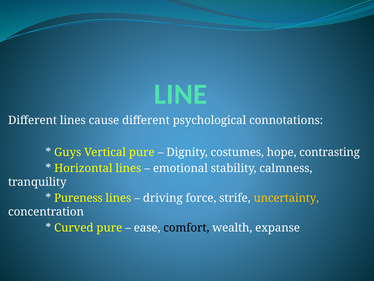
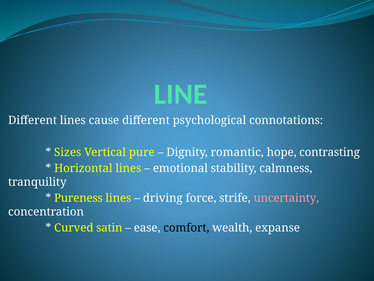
Guys: Guys -> Sizes
costumes: costumes -> romantic
uncertainty colour: yellow -> pink
Curved pure: pure -> satin
